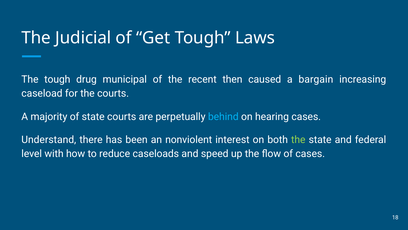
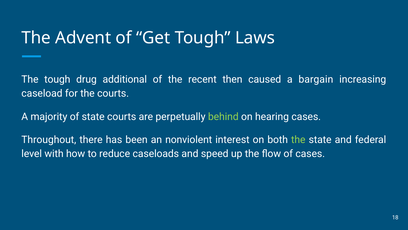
Judicial: Judicial -> Advent
municipal: municipal -> additional
behind colour: light blue -> light green
Understand: Understand -> Throughout
